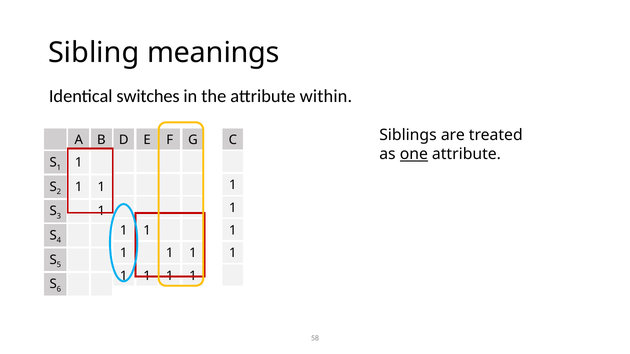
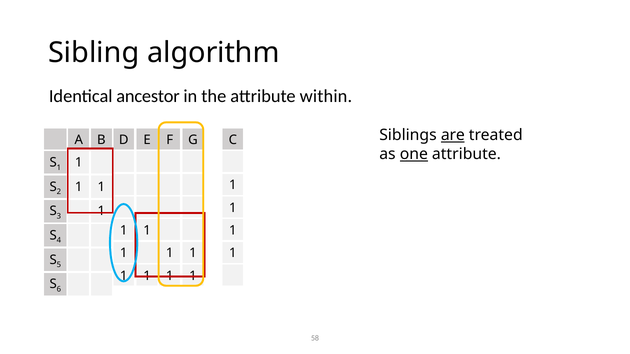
meanings: meanings -> algorithm
switches: switches -> ancestor
are underline: none -> present
